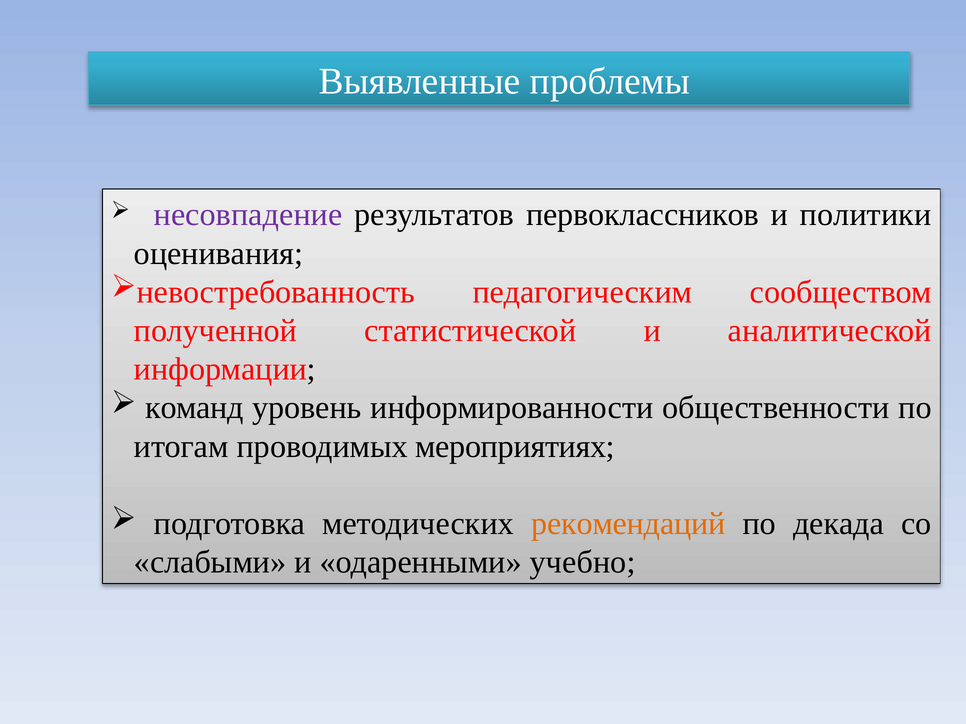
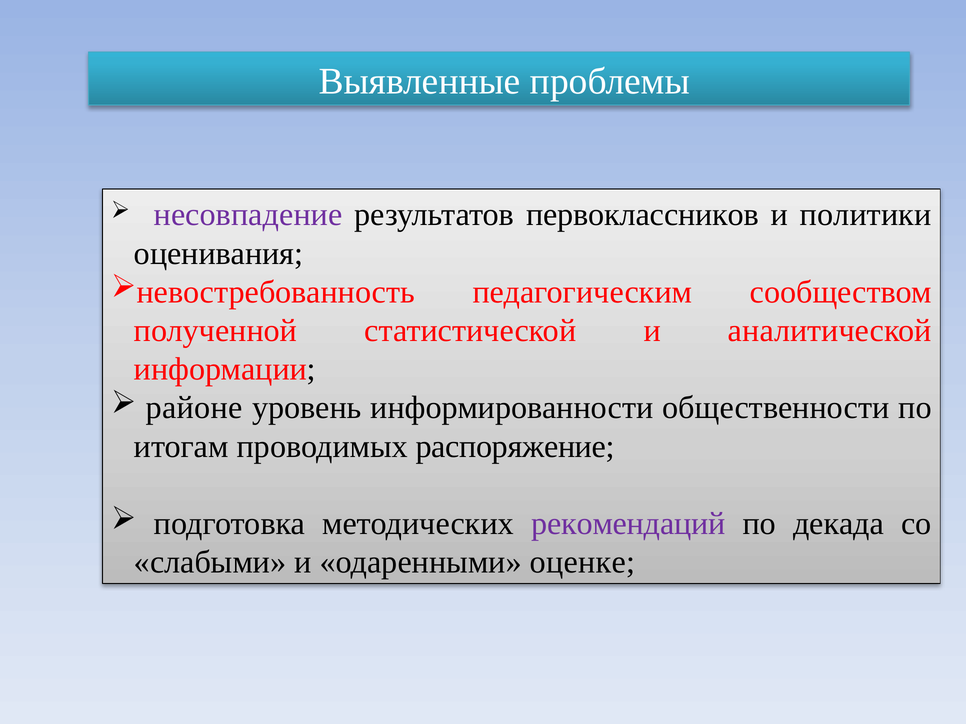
команд: команд -> районе
мероприятиях: мероприятиях -> распоряжение
рекомендаций colour: orange -> purple
учебно: учебно -> оценке
